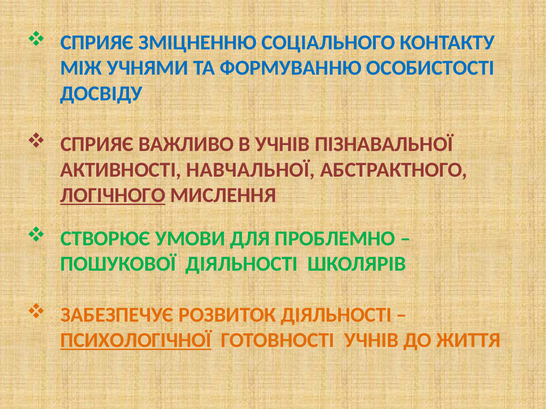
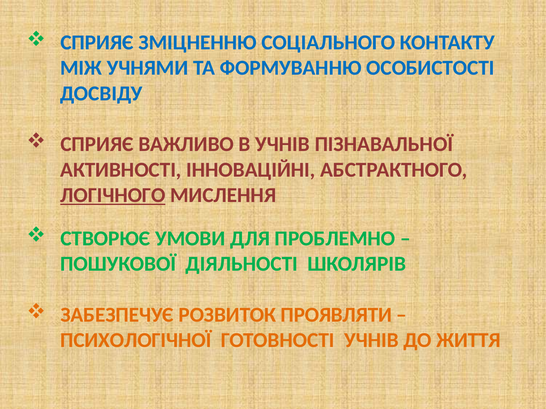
НАВЧАЛЬНОЇ: НАВЧАЛЬНОЇ -> ІННОВАЦІЙНІ
РОЗВИТОК ДІЯЛЬНОСТІ: ДІЯЛЬНОСТІ -> ПРОЯВЛЯТИ
ПСИХОЛОГІЧНОЇ underline: present -> none
